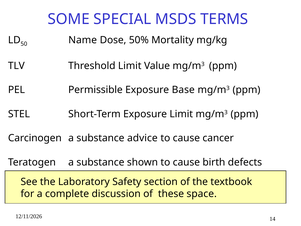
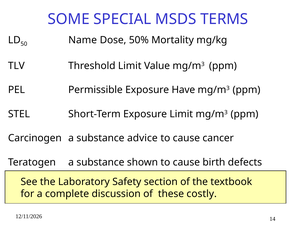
Base: Base -> Have
space: space -> costly
